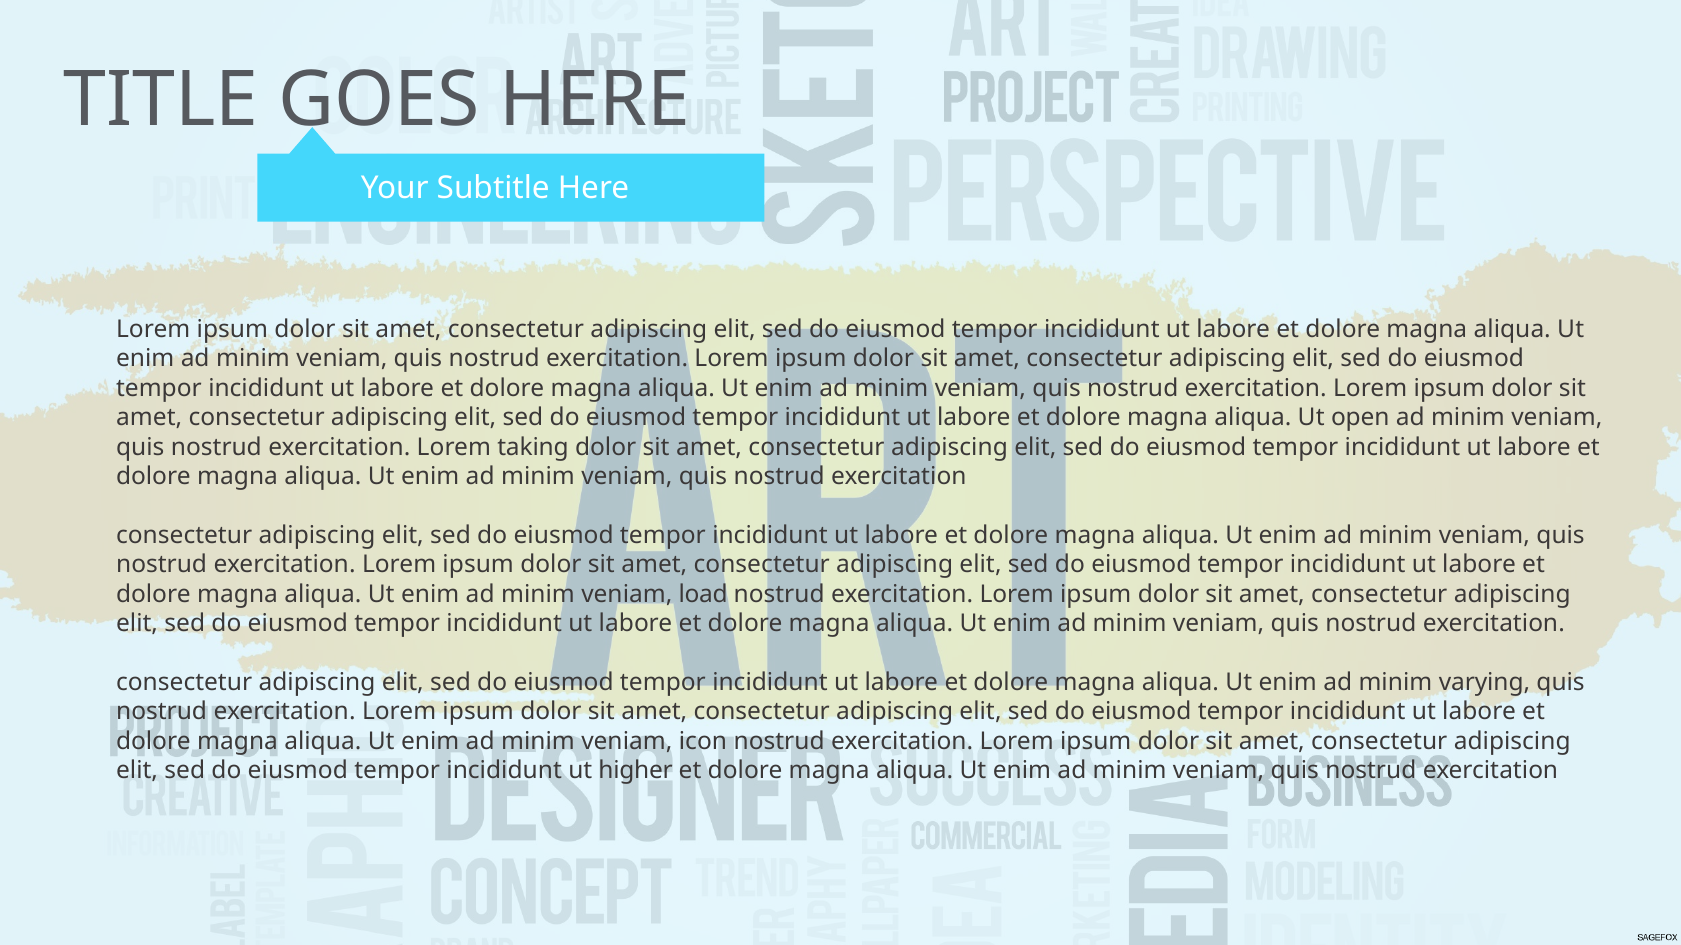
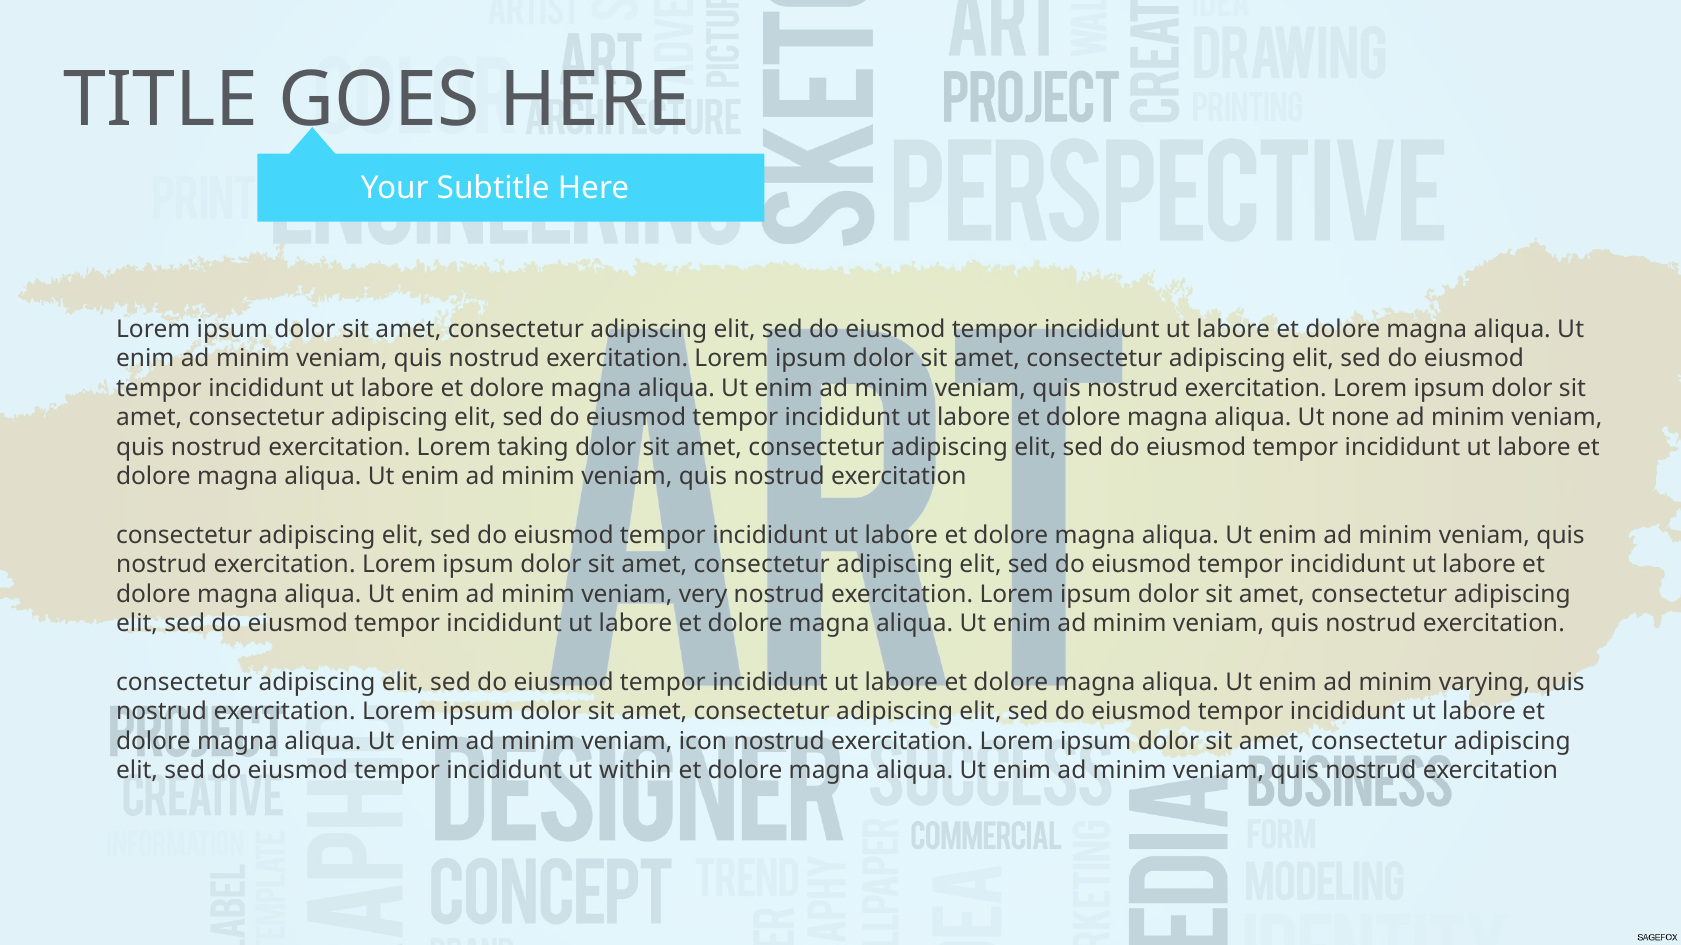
open: open -> none
load: load -> very
higher: higher -> within
